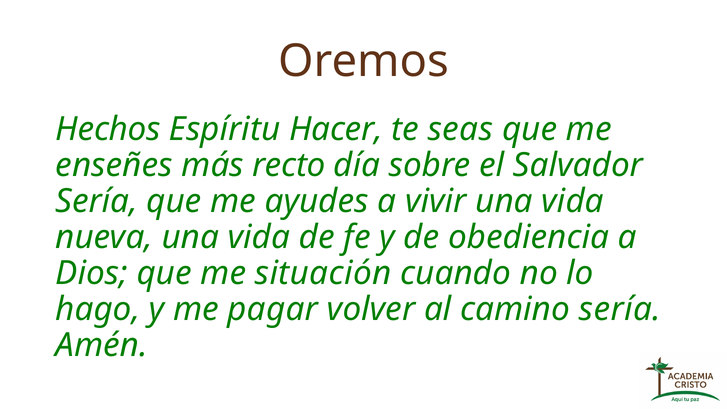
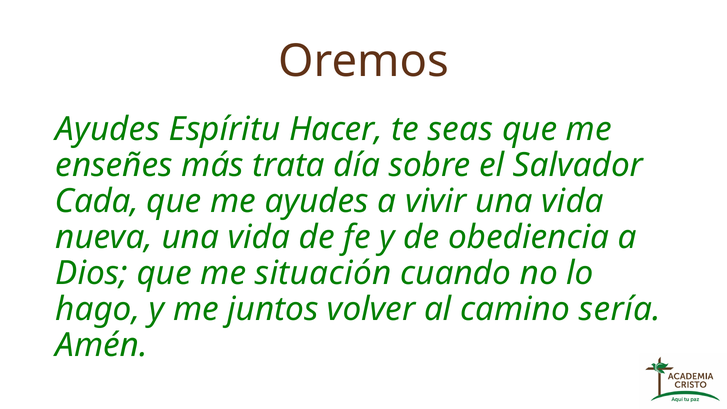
Hechos at (108, 129): Hechos -> Ayudes
recto: recto -> trata
Sería at (97, 201): Sería -> Cada
pagar: pagar -> juntos
